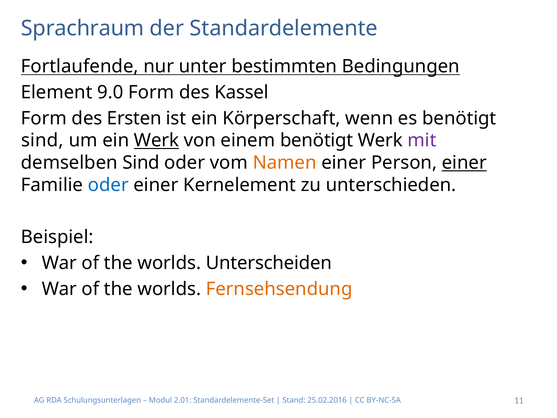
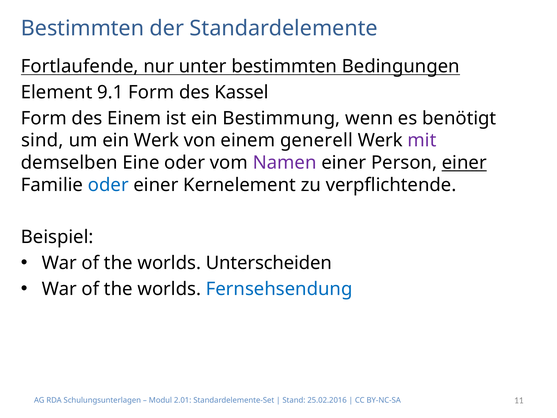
Sprachraum at (83, 28): Sprachraum -> Bestimmten
9.0: 9.0 -> 9.1
des Ersten: Ersten -> Einem
Körperschaft: Körperschaft -> Bestimmung
Werk at (156, 140) underline: present -> none
einem benötigt: benötigt -> generell
demselben Sind: Sind -> Eine
Namen colour: orange -> purple
unterschieden: unterschieden -> verpflichtende
Fernsehsendung colour: orange -> blue
